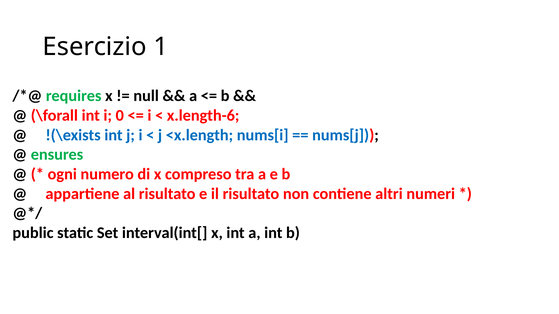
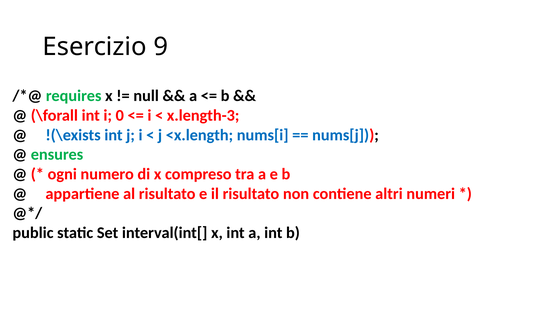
1: 1 -> 9
x.length-6: x.length-6 -> x.length-3
